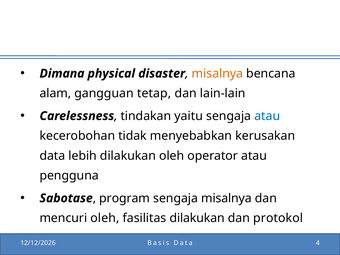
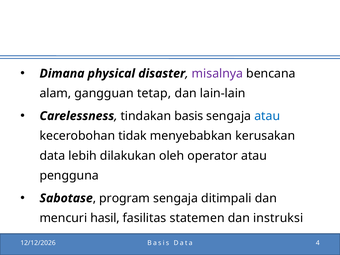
misalnya at (217, 74) colour: orange -> purple
tindakan yaitu: yaitu -> basis
sengaja misalnya: misalnya -> ditimpali
mencuri oleh: oleh -> hasil
fasilitas dilakukan: dilakukan -> statemen
protokol: protokol -> instruksi
